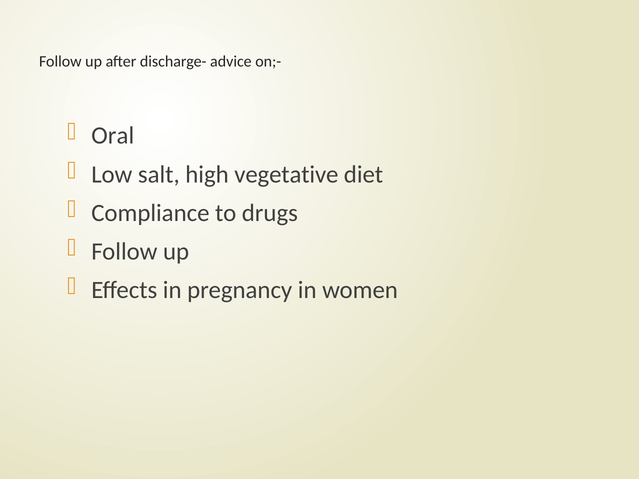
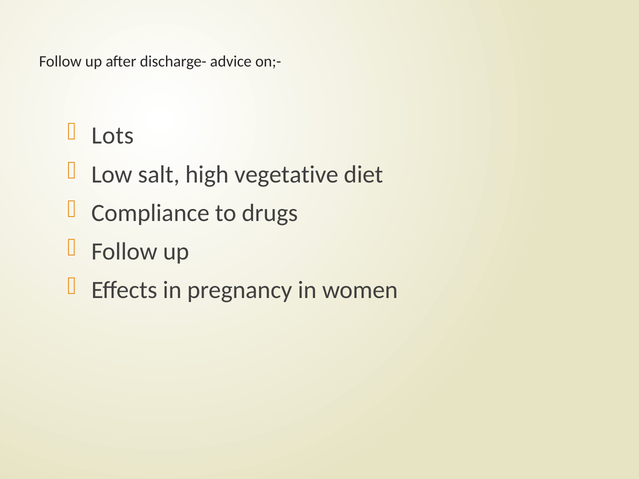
Oral: Oral -> Lots
